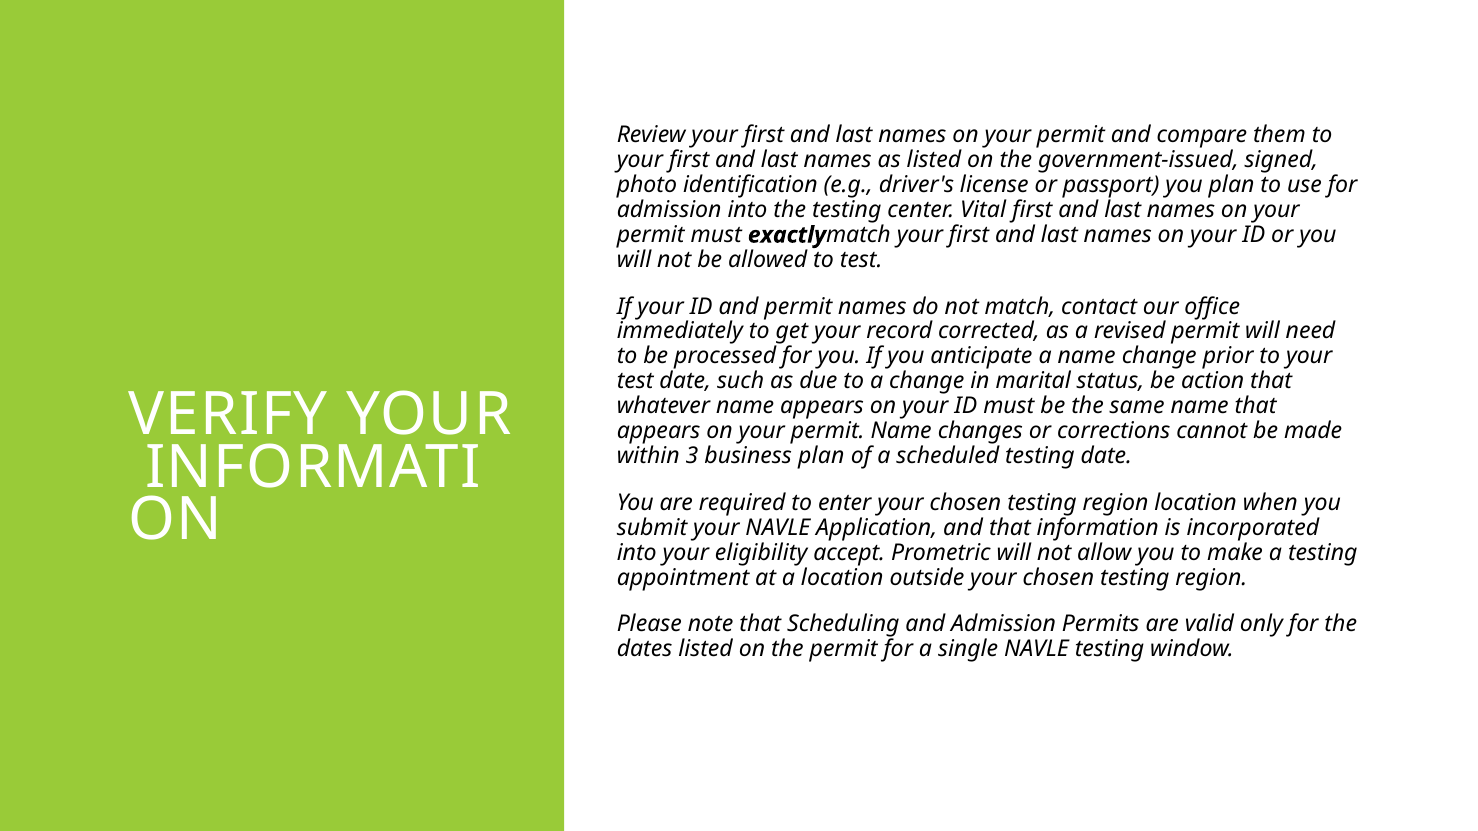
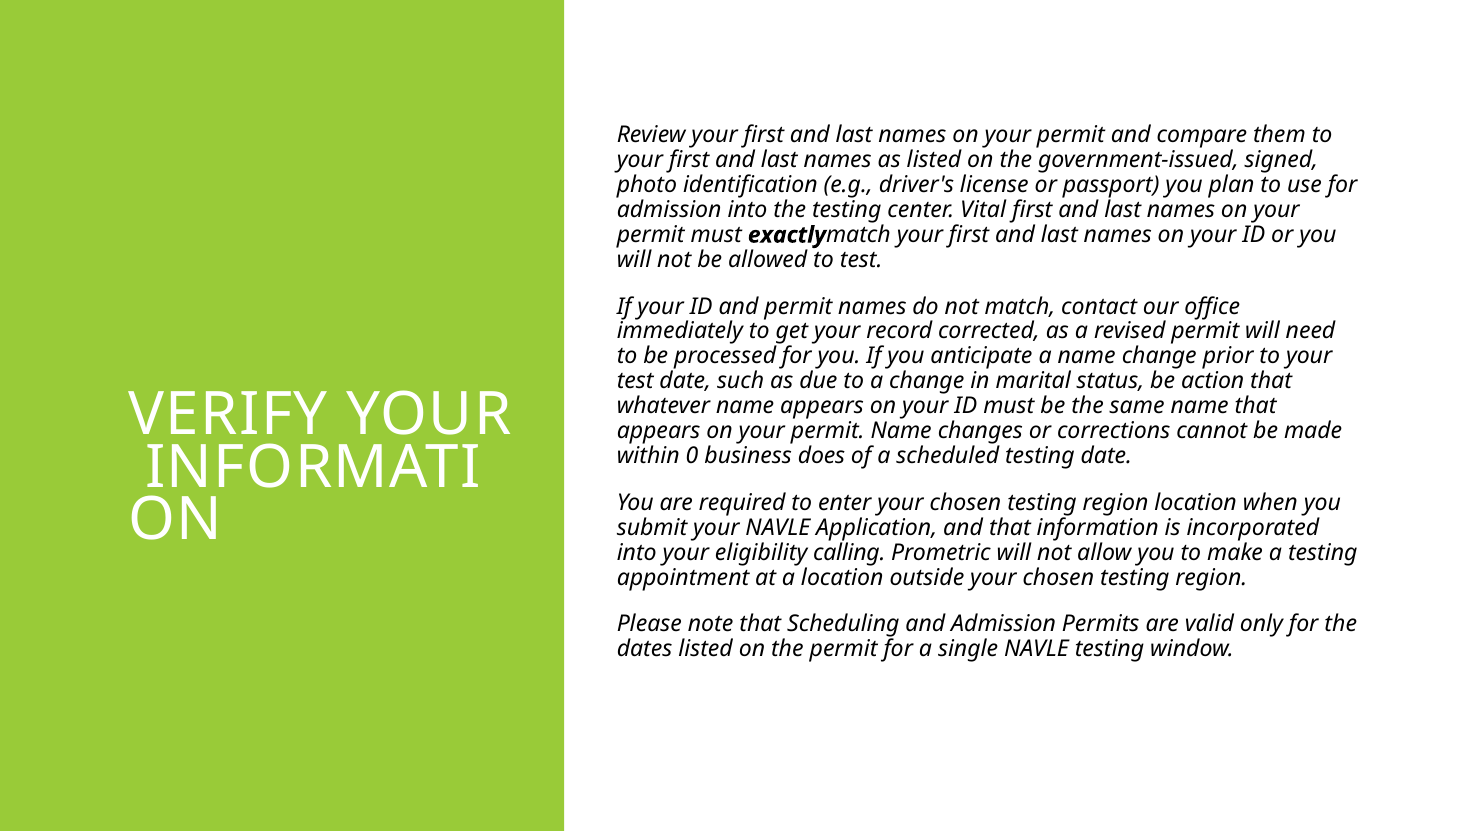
3: 3 -> 0
business plan: plan -> does
accept: accept -> calling
